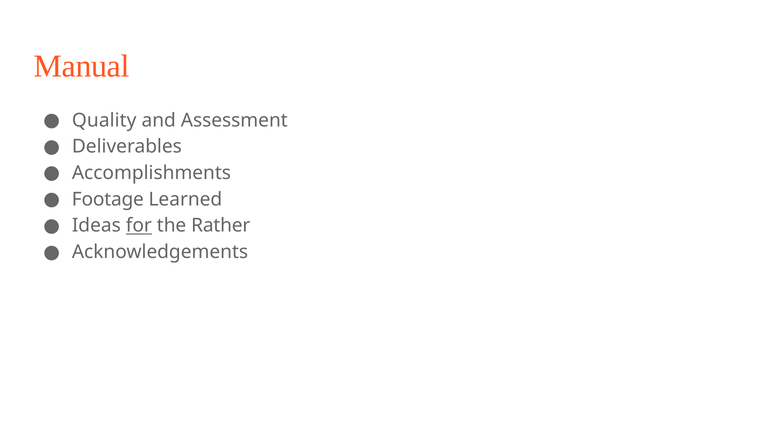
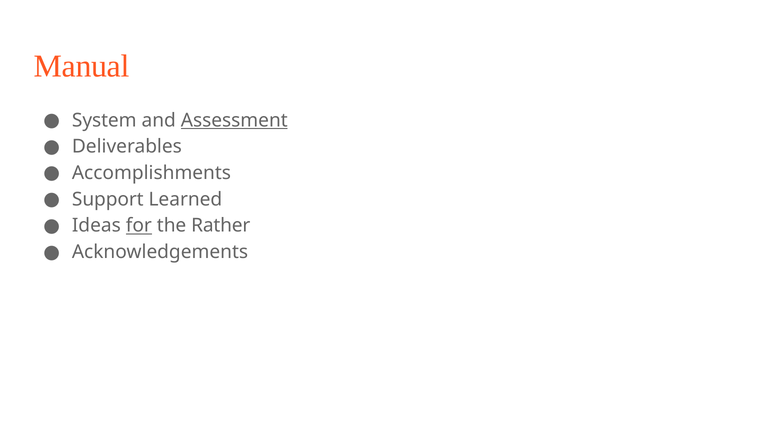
Quality: Quality -> System
Assessment underline: none -> present
Footage: Footage -> Support
